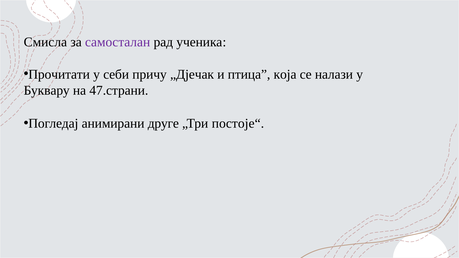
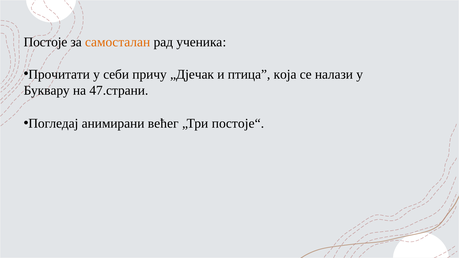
Смисла: Смисла -> Постоје
самосталан colour: purple -> orange
друге: друге -> већег
